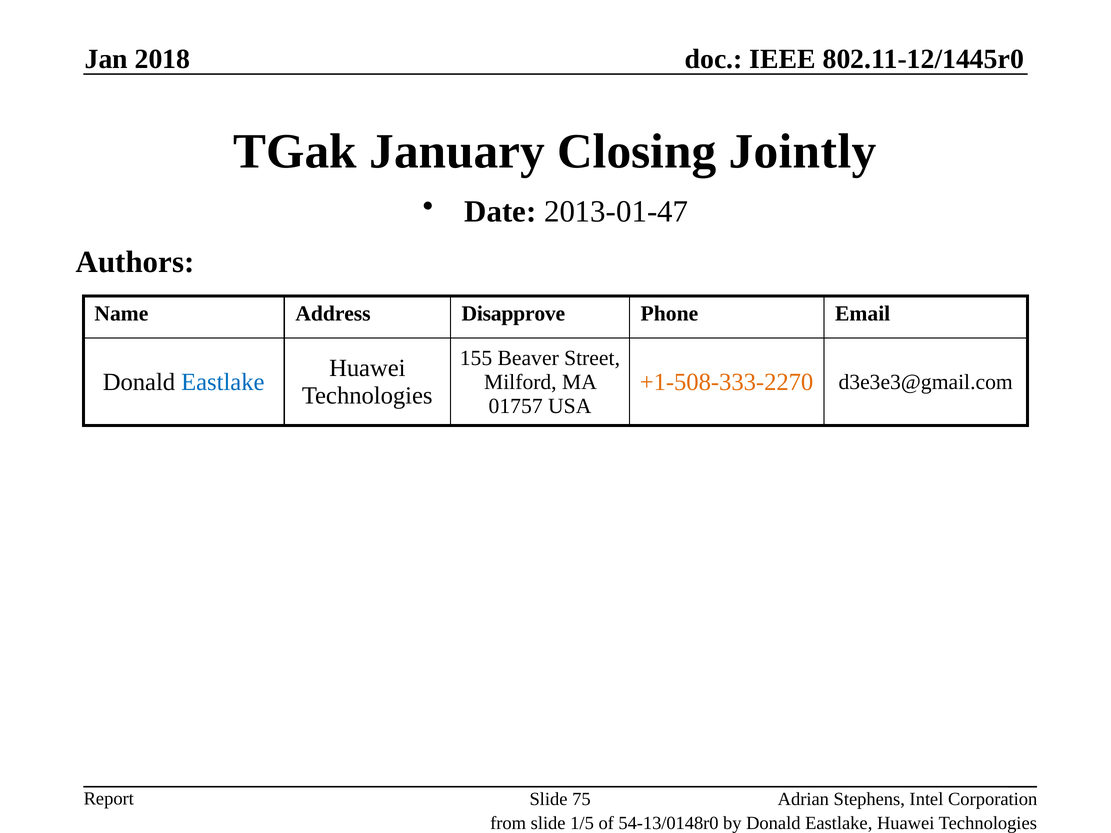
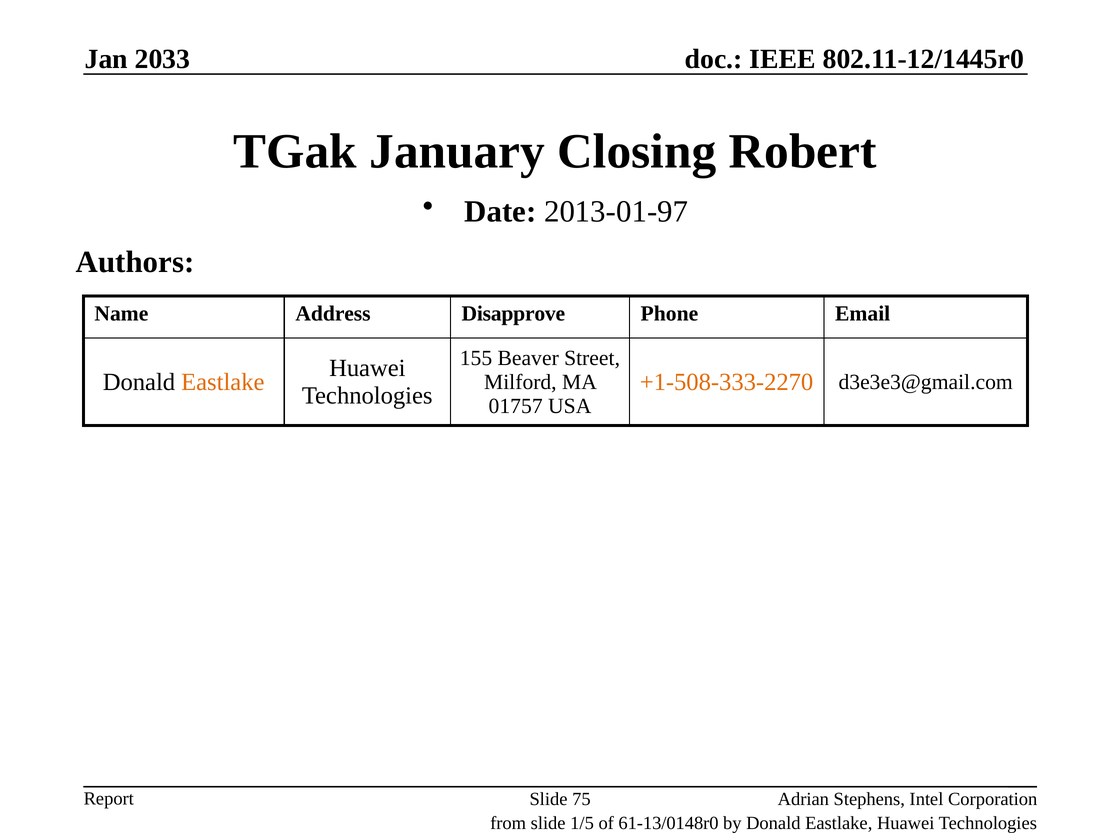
2018: 2018 -> 2033
Jointly: Jointly -> Robert
2013-01-47: 2013-01-47 -> 2013-01-97
Eastlake at (223, 382) colour: blue -> orange
54-13/0148r0: 54-13/0148r0 -> 61-13/0148r0
